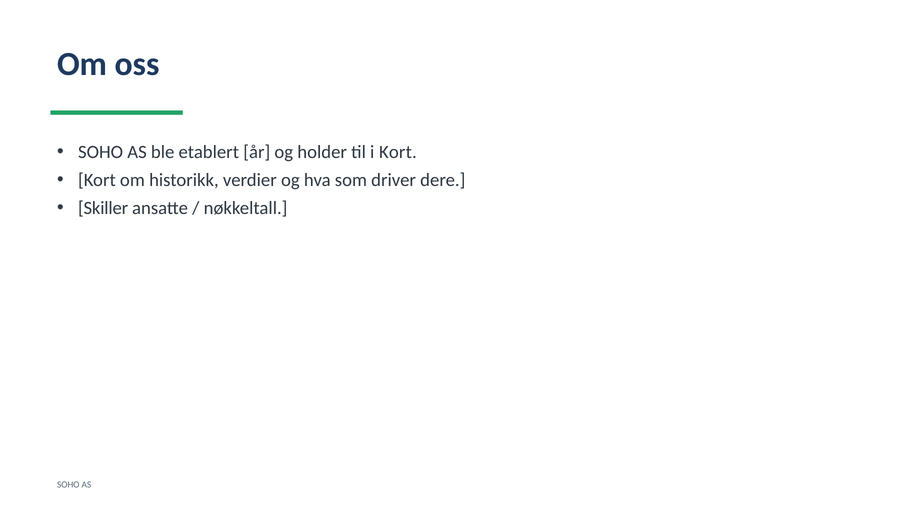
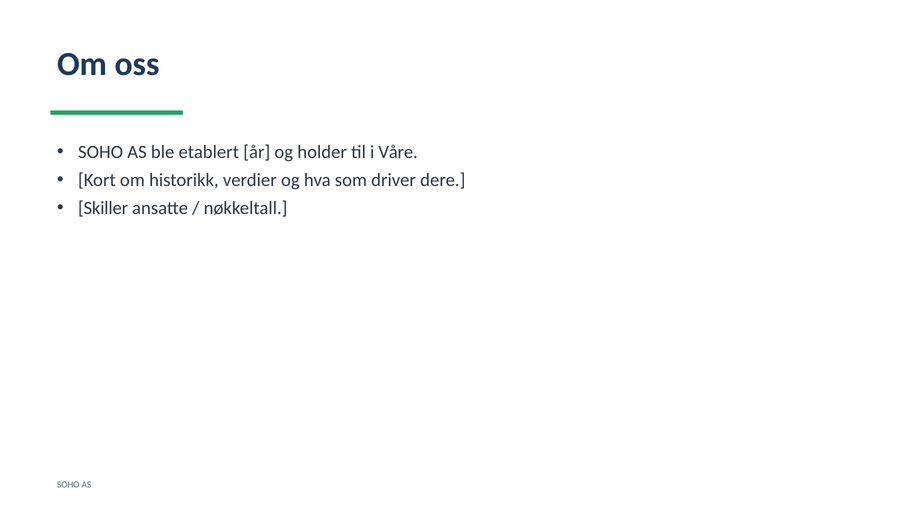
i Kort: Kort -> Våre
